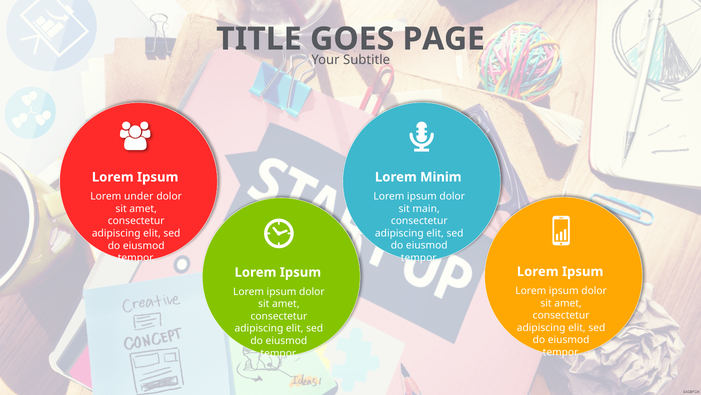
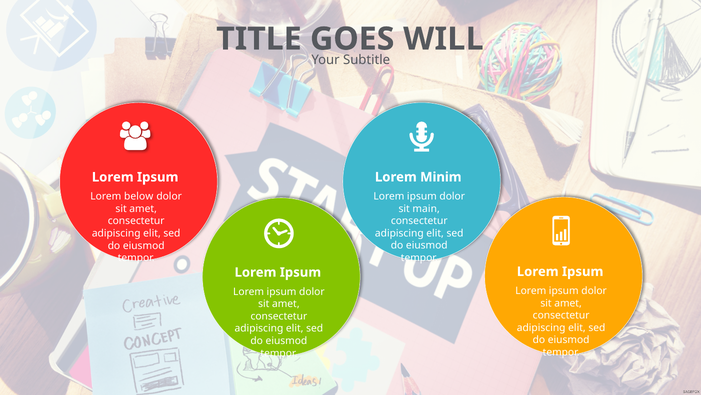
PAGE: PAGE -> WILL
under: under -> below
